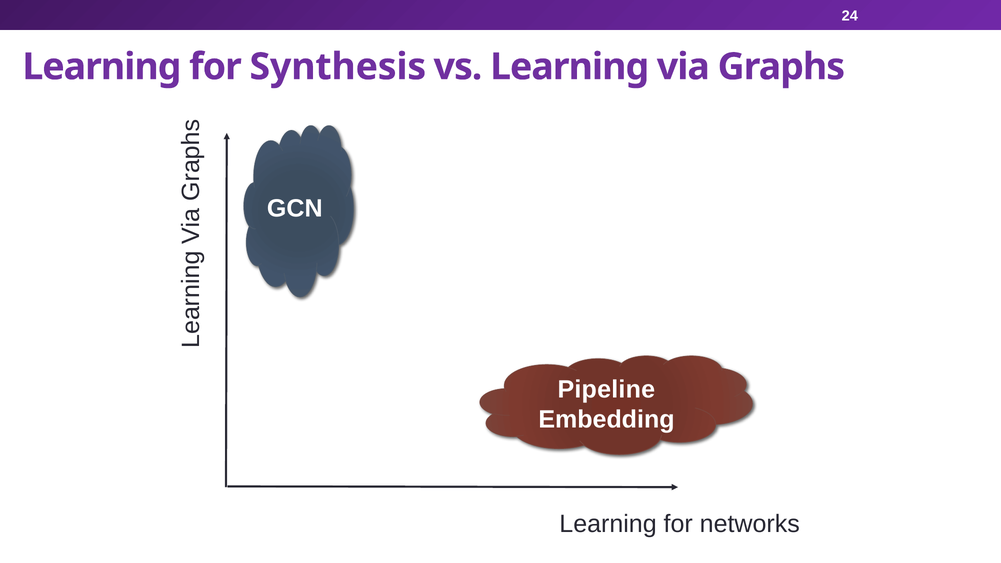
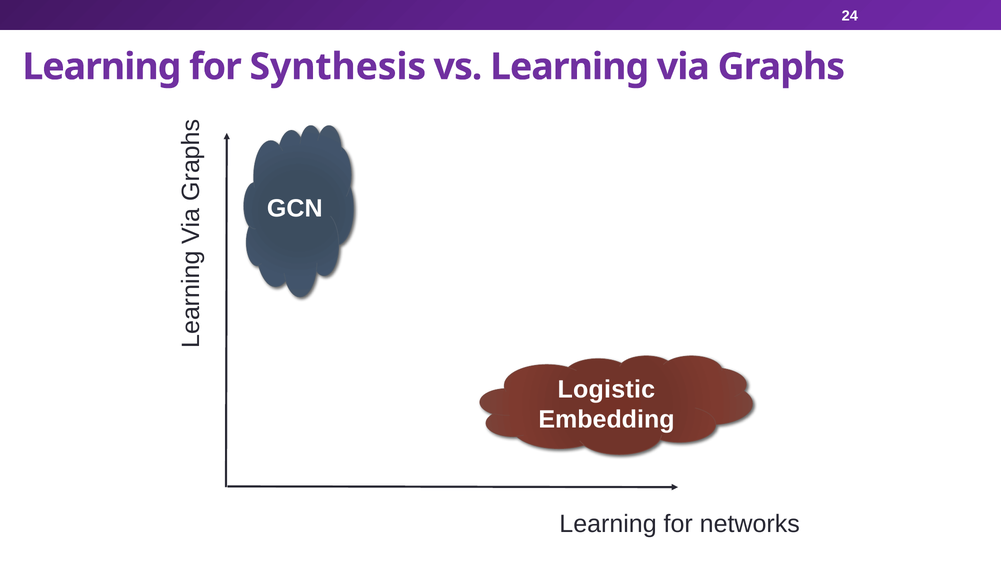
Pipeline: Pipeline -> Logistic
